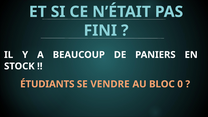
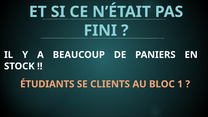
VENDRE: VENDRE -> CLIENTS
0: 0 -> 1
